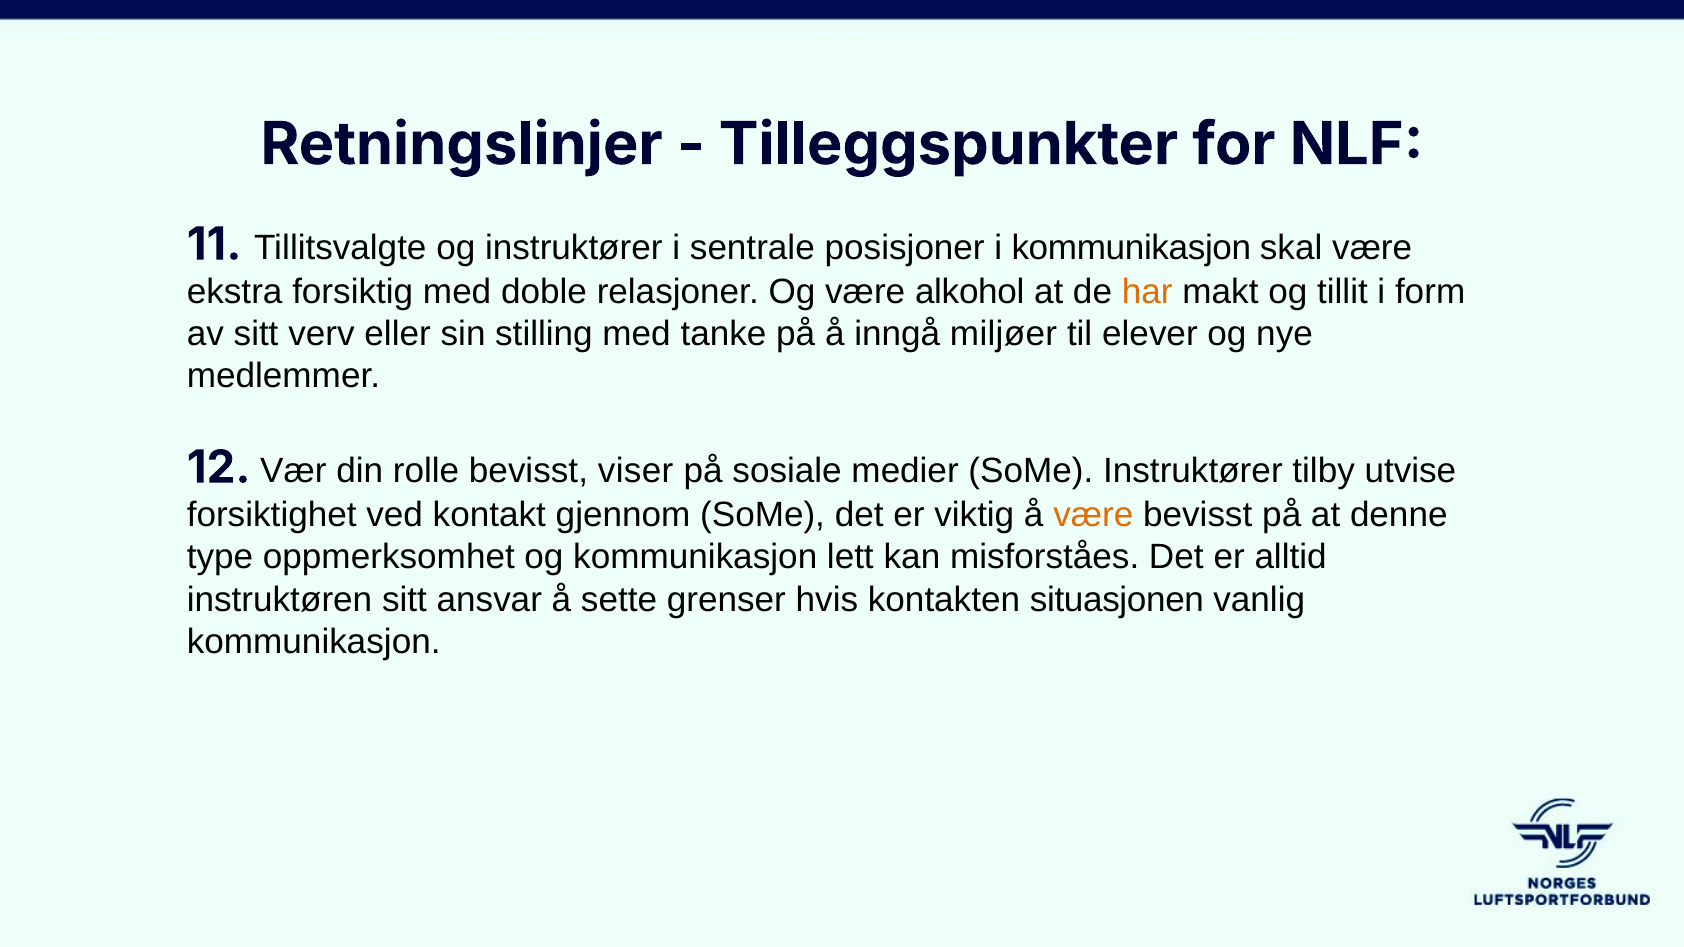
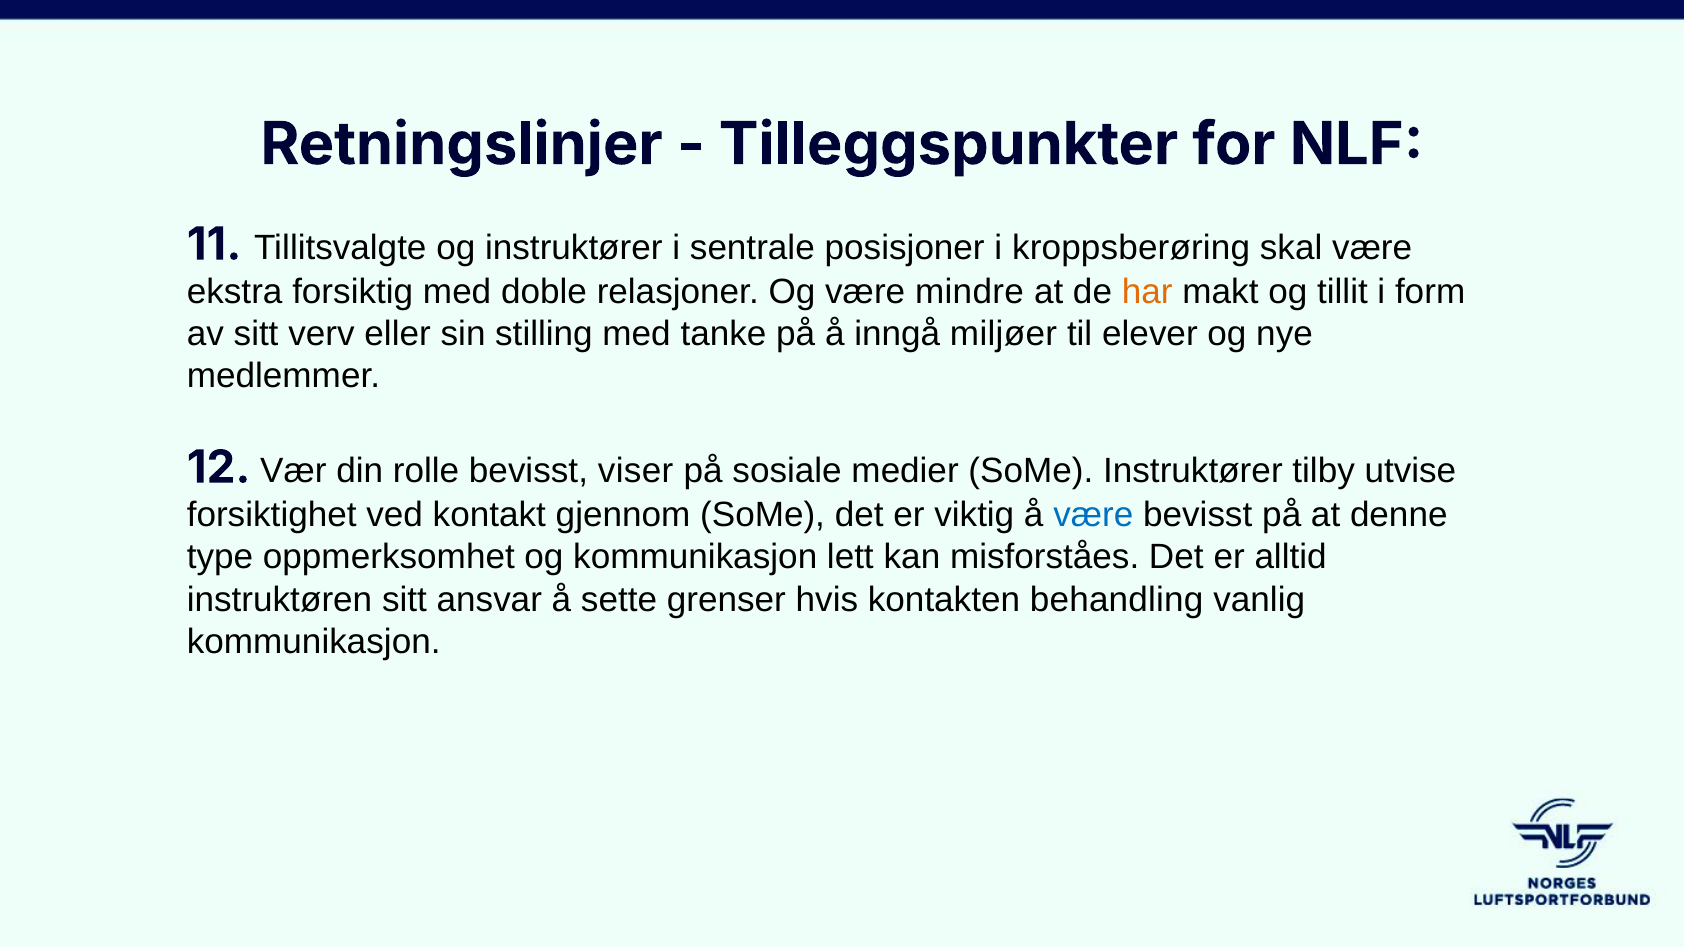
i kommunikasjon: kommunikasjon -> kroppsberøring
alkohol: alkohol -> mindre
være at (1093, 515) colour: orange -> blue
situasjonen: situasjonen -> behandling
